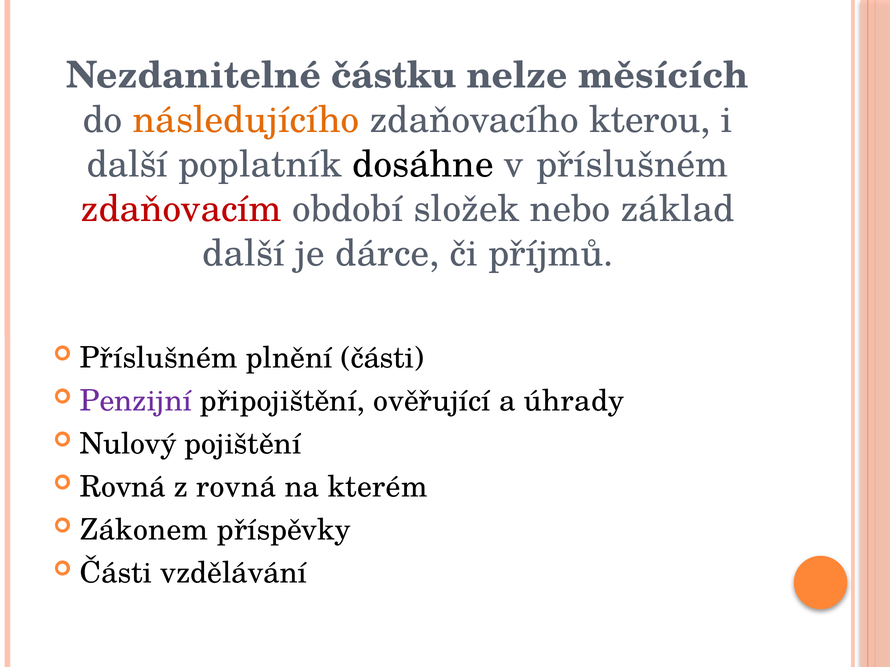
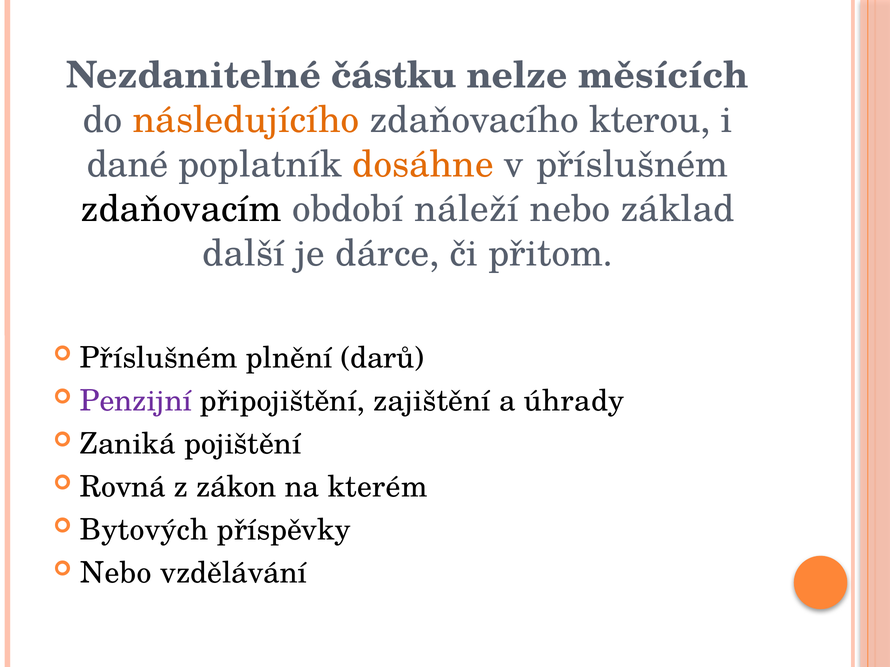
další at (127, 165): další -> dané
dosáhne colour: black -> orange
zdaňovacím colour: red -> black
složek: složek -> náleží
příjmů: příjmů -> přitom
plnění části: části -> darů
ověřující: ověřující -> zajištění
Nulový: Nulový -> Zaniká
z rovná: rovná -> zákon
Zákonem: Zákonem -> Bytových
Části at (116, 573): Části -> Nebo
